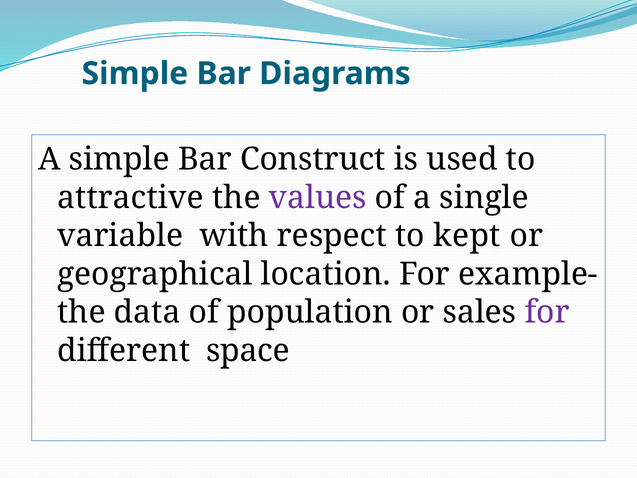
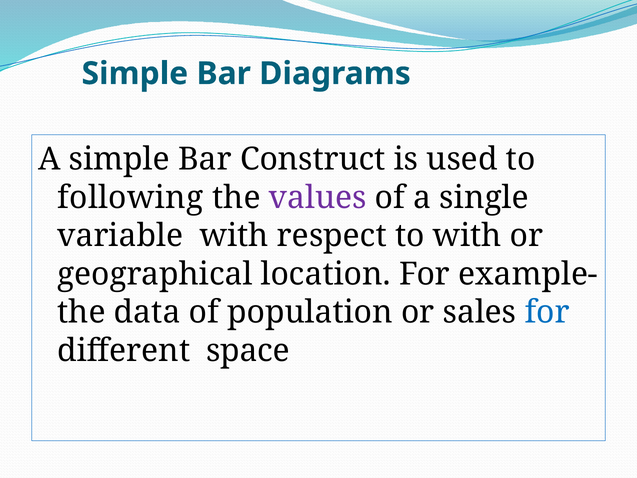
attractive: attractive -> following
to kept: kept -> with
for at (547, 312) colour: purple -> blue
